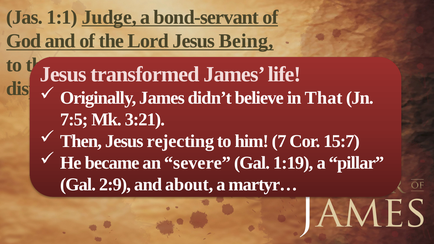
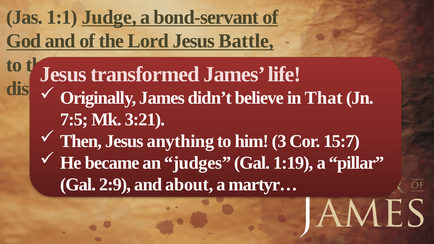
Being: Being -> Battle
rejecting: rejecting -> anything
7: 7 -> 3
severe: severe -> judges
